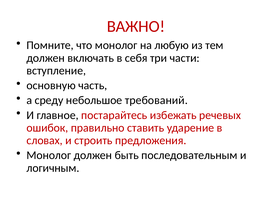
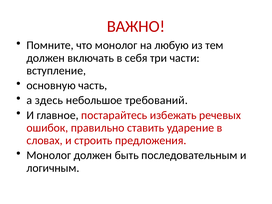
среду: среду -> здесь
